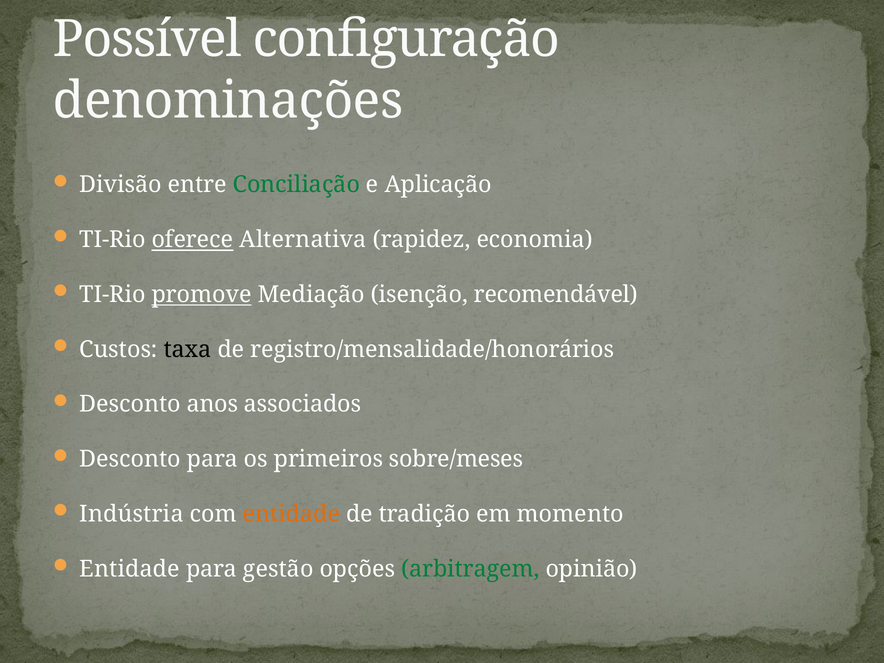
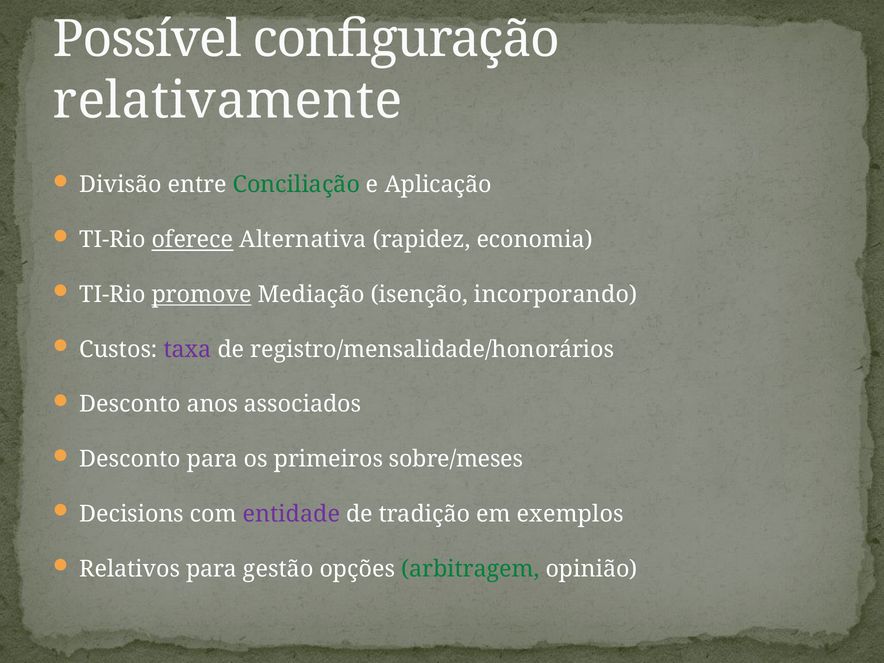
denominações: denominações -> relativamente
recomendável: recomendável -> incorporando
taxa colour: black -> purple
Indústria: Indústria -> Decisions
entidade at (291, 514) colour: orange -> purple
momento: momento -> exemplos
Entidade at (130, 569): Entidade -> Relativos
